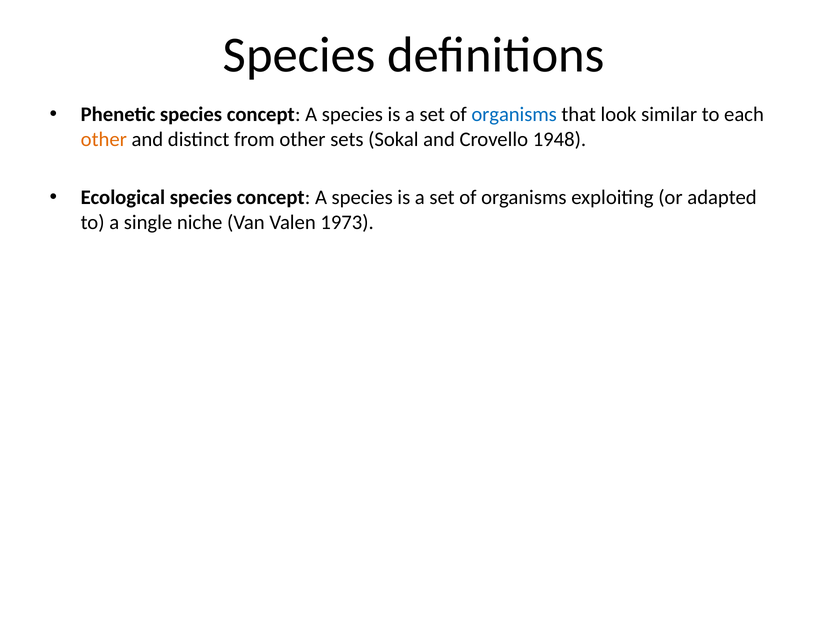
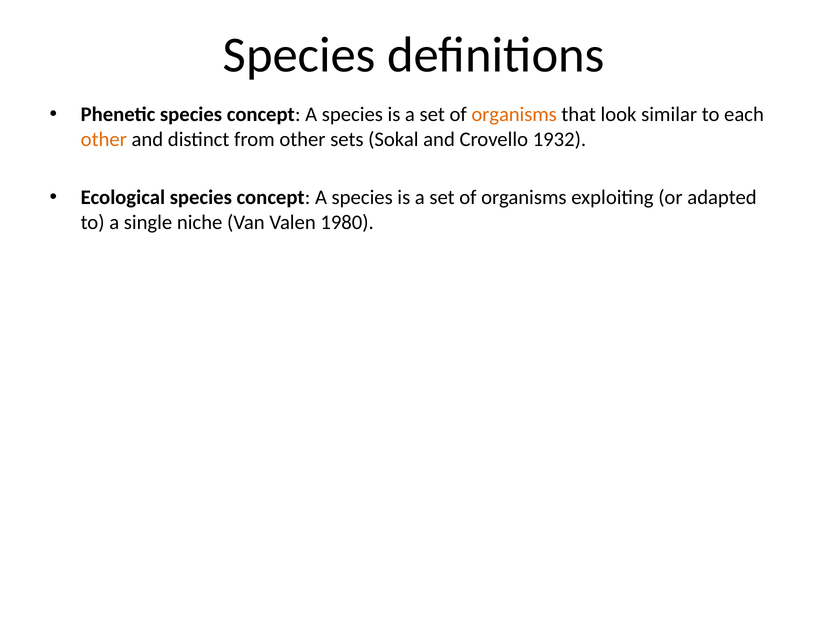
organisms at (514, 115) colour: blue -> orange
1948: 1948 -> 1932
1973: 1973 -> 1980
